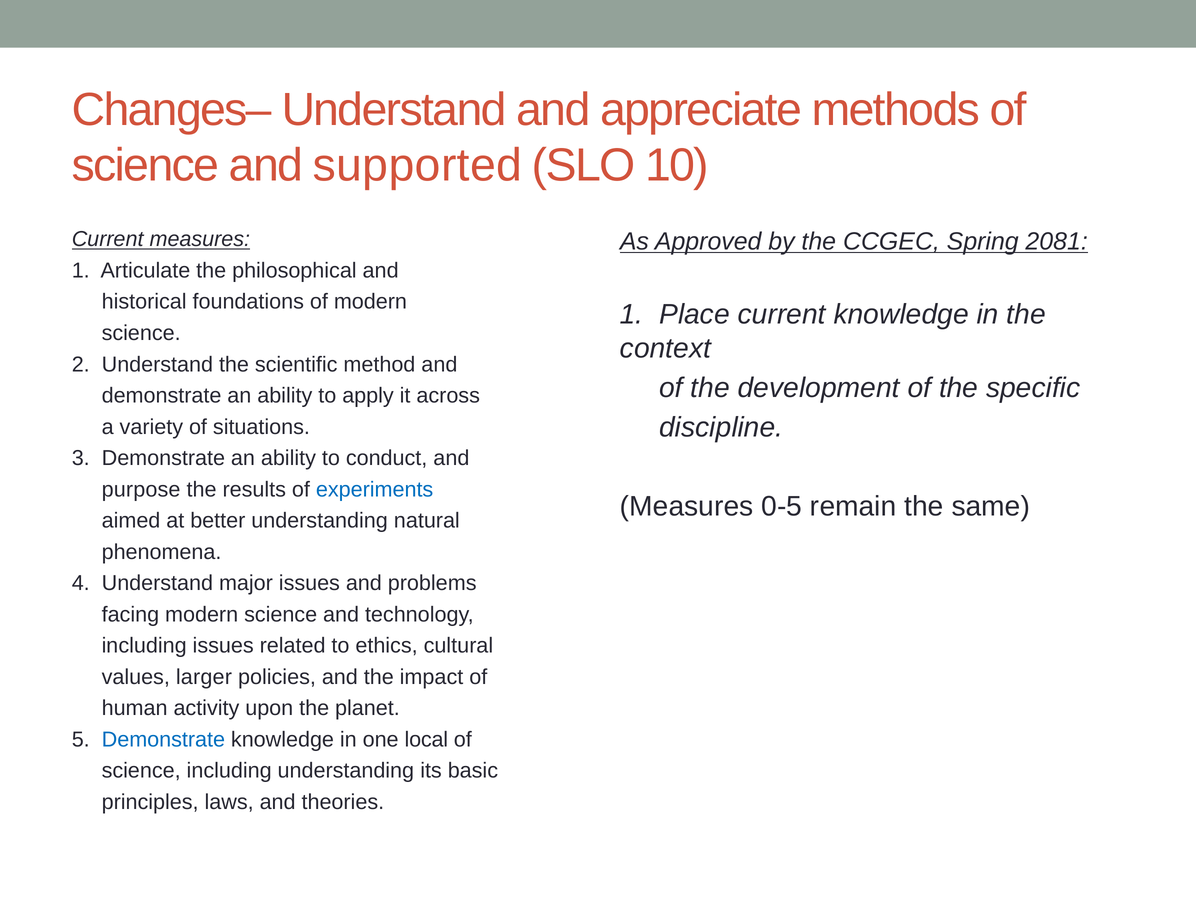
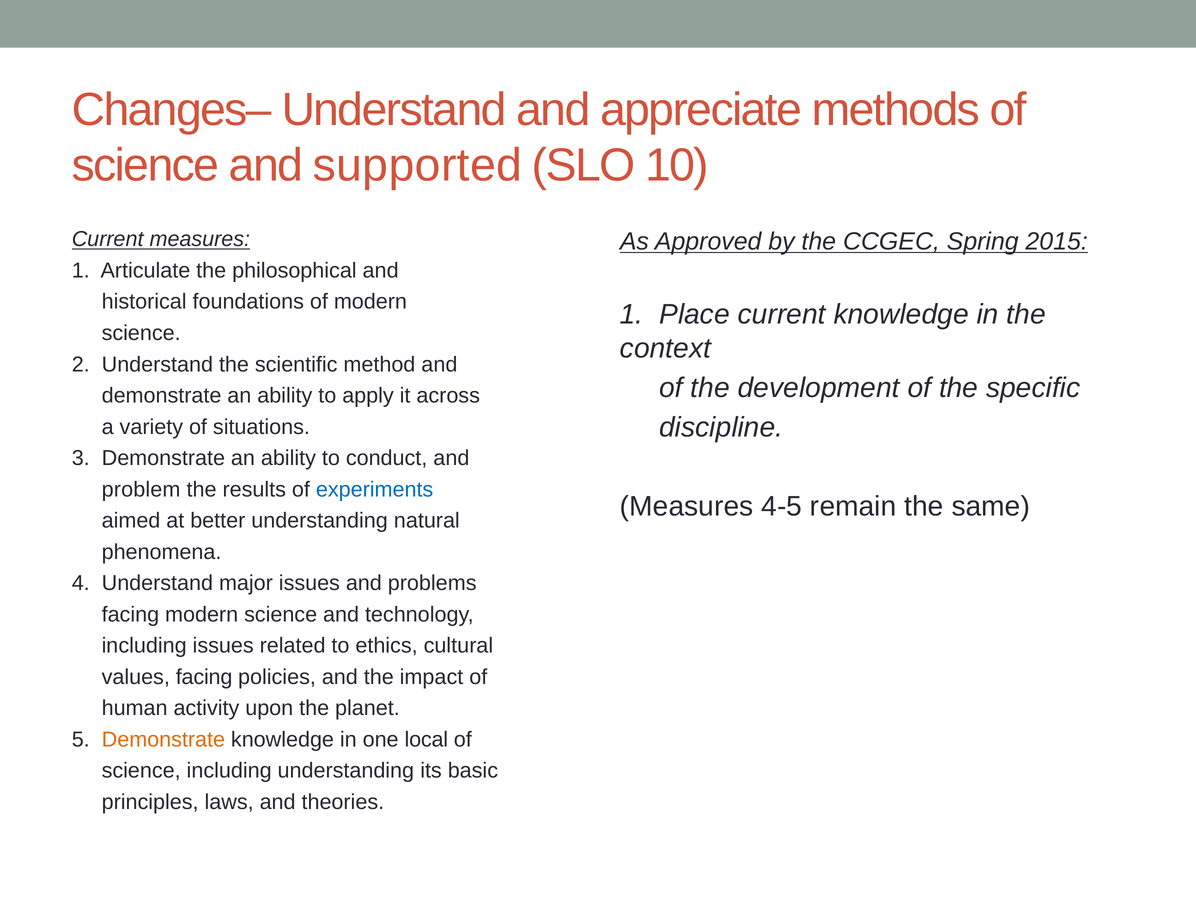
2081: 2081 -> 2015
purpose: purpose -> problem
0-5: 0-5 -> 4-5
values larger: larger -> facing
Demonstrate at (163, 740) colour: blue -> orange
